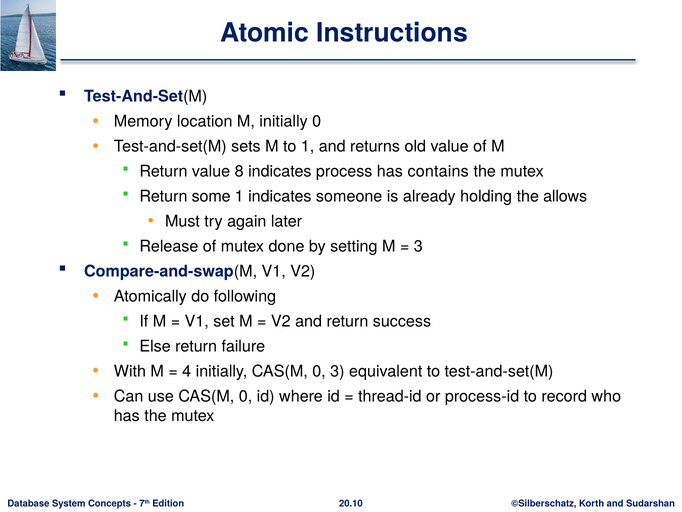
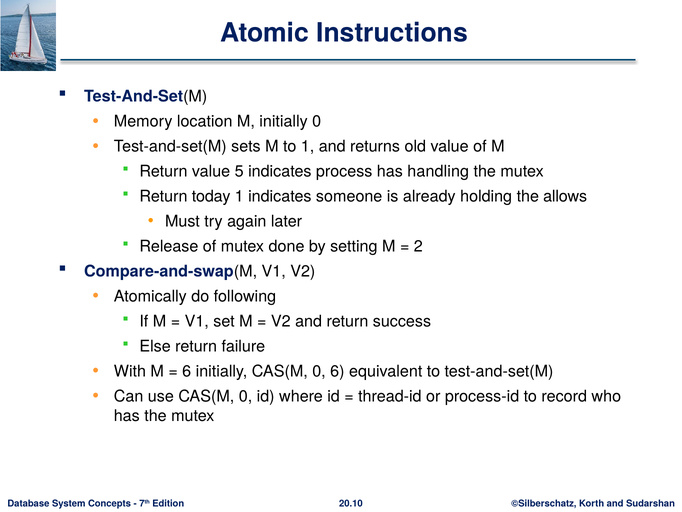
8: 8 -> 5
contains: contains -> handling
some: some -> today
3 at (418, 246): 3 -> 2
4 at (187, 371): 4 -> 6
0 3: 3 -> 6
